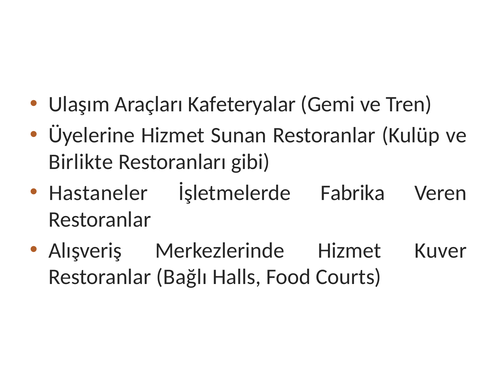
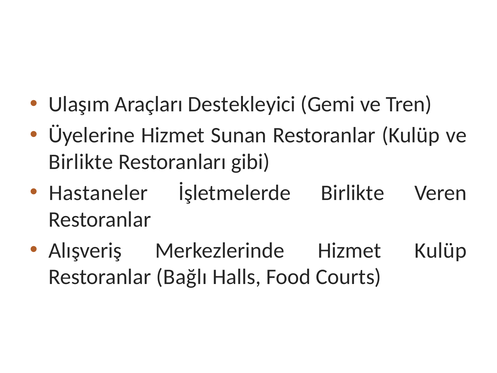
Kafeteryalar: Kafeteryalar -> Destekleyici
İşletmelerde Fabrika: Fabrika -> Birlikte
Hizmet Kuver: Kuver -> Kulüp
